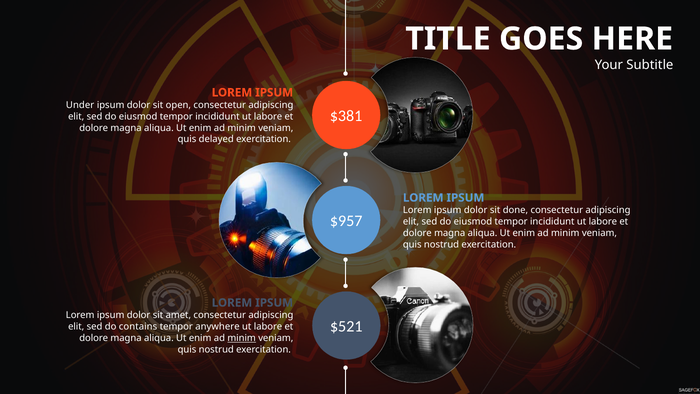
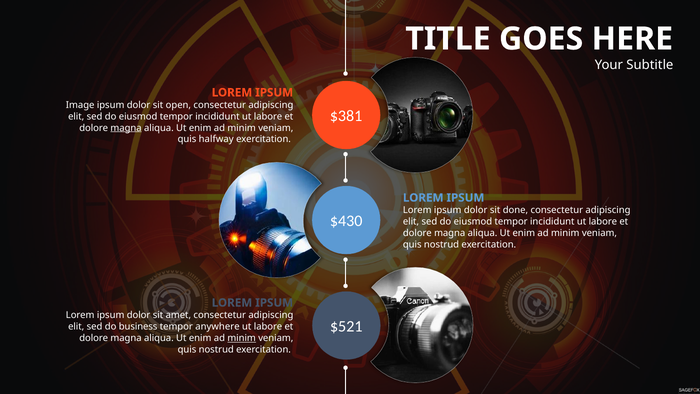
Under: Under -> Image
magna at (126, 128) underline: none -> present
delayed: delayed -> halfway
$957: $957 -> $430
contains: contains -> business
